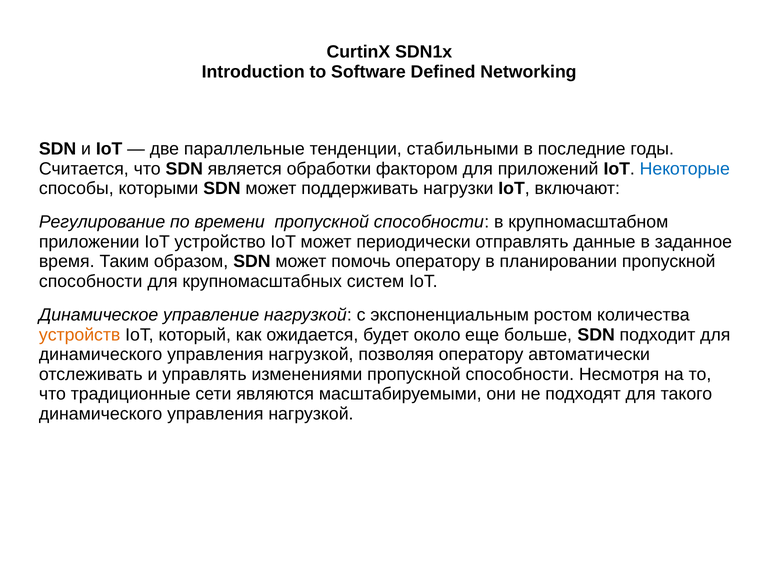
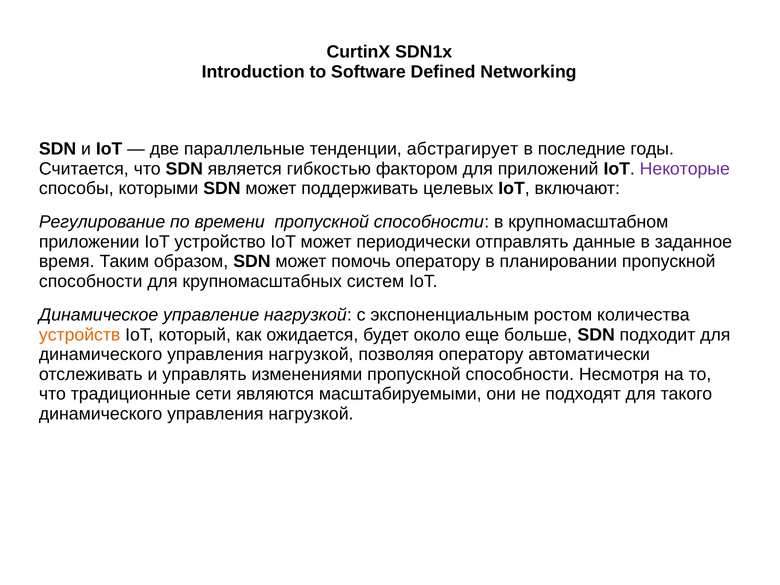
стабильными: стабильными -> абстрагирует
обработки: обработки -> гибкостью
Некоторые colour: blue -> purple
поддерживать нагрузки: нагрузки -> целевых
